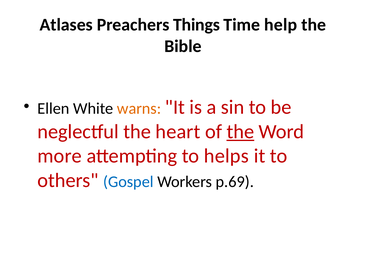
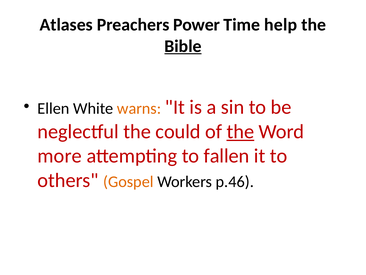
Things: Things -> Power
Bible underline: none -> present
heart: heart -> could
helps: helps -> fallen
Gospel colour: blue -> orange
p.69: p.69 -> p.46
